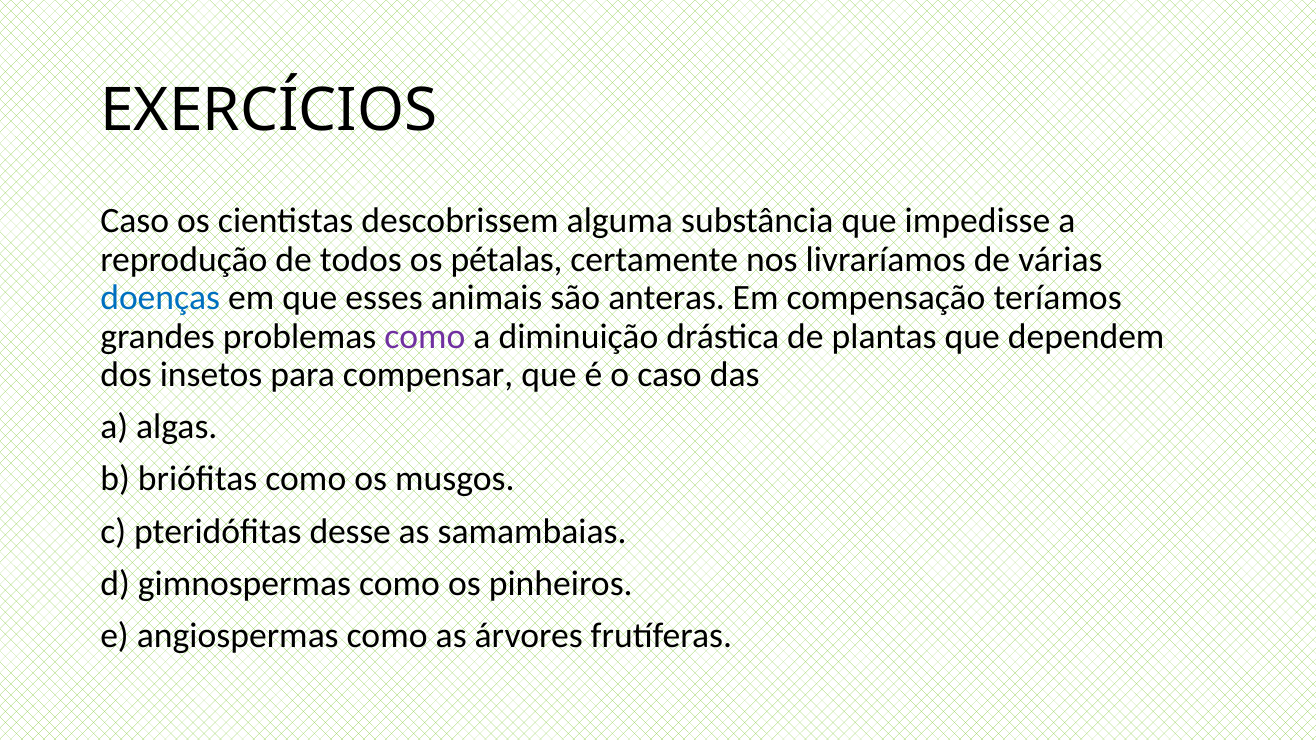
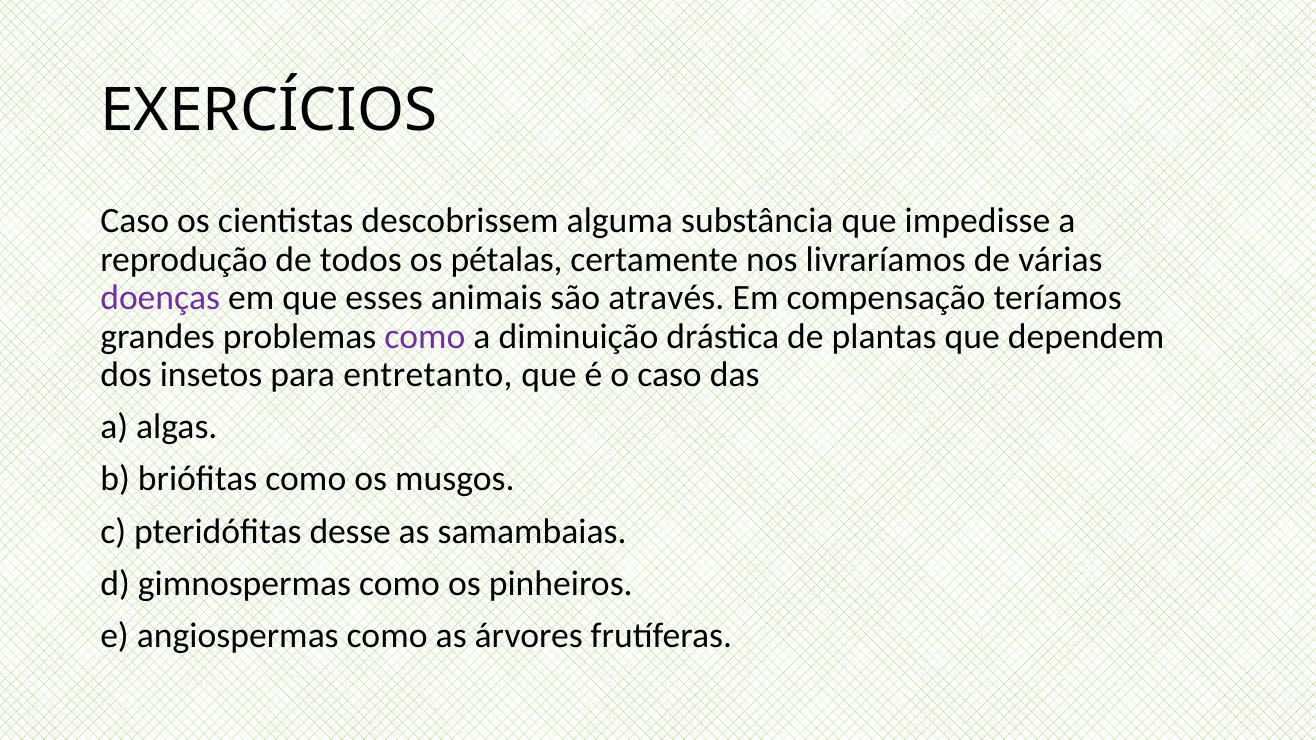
doenças colour: blue -> purple
anteras: anteras -> através
compensar: compensar -> entretanto
